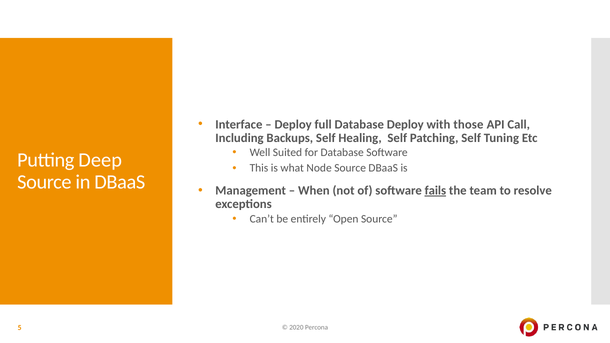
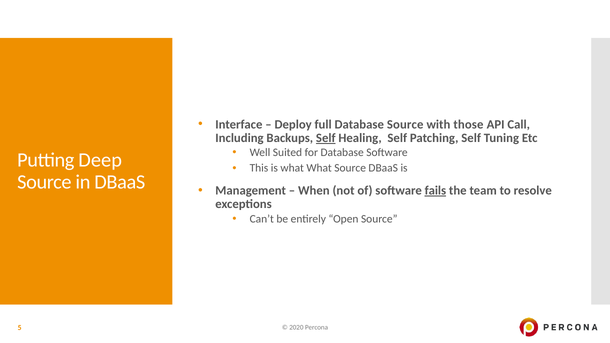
Database Deploy: Deploy -> Source
Self at (326, 138) underline: none -> present
what Node: Node -> What
